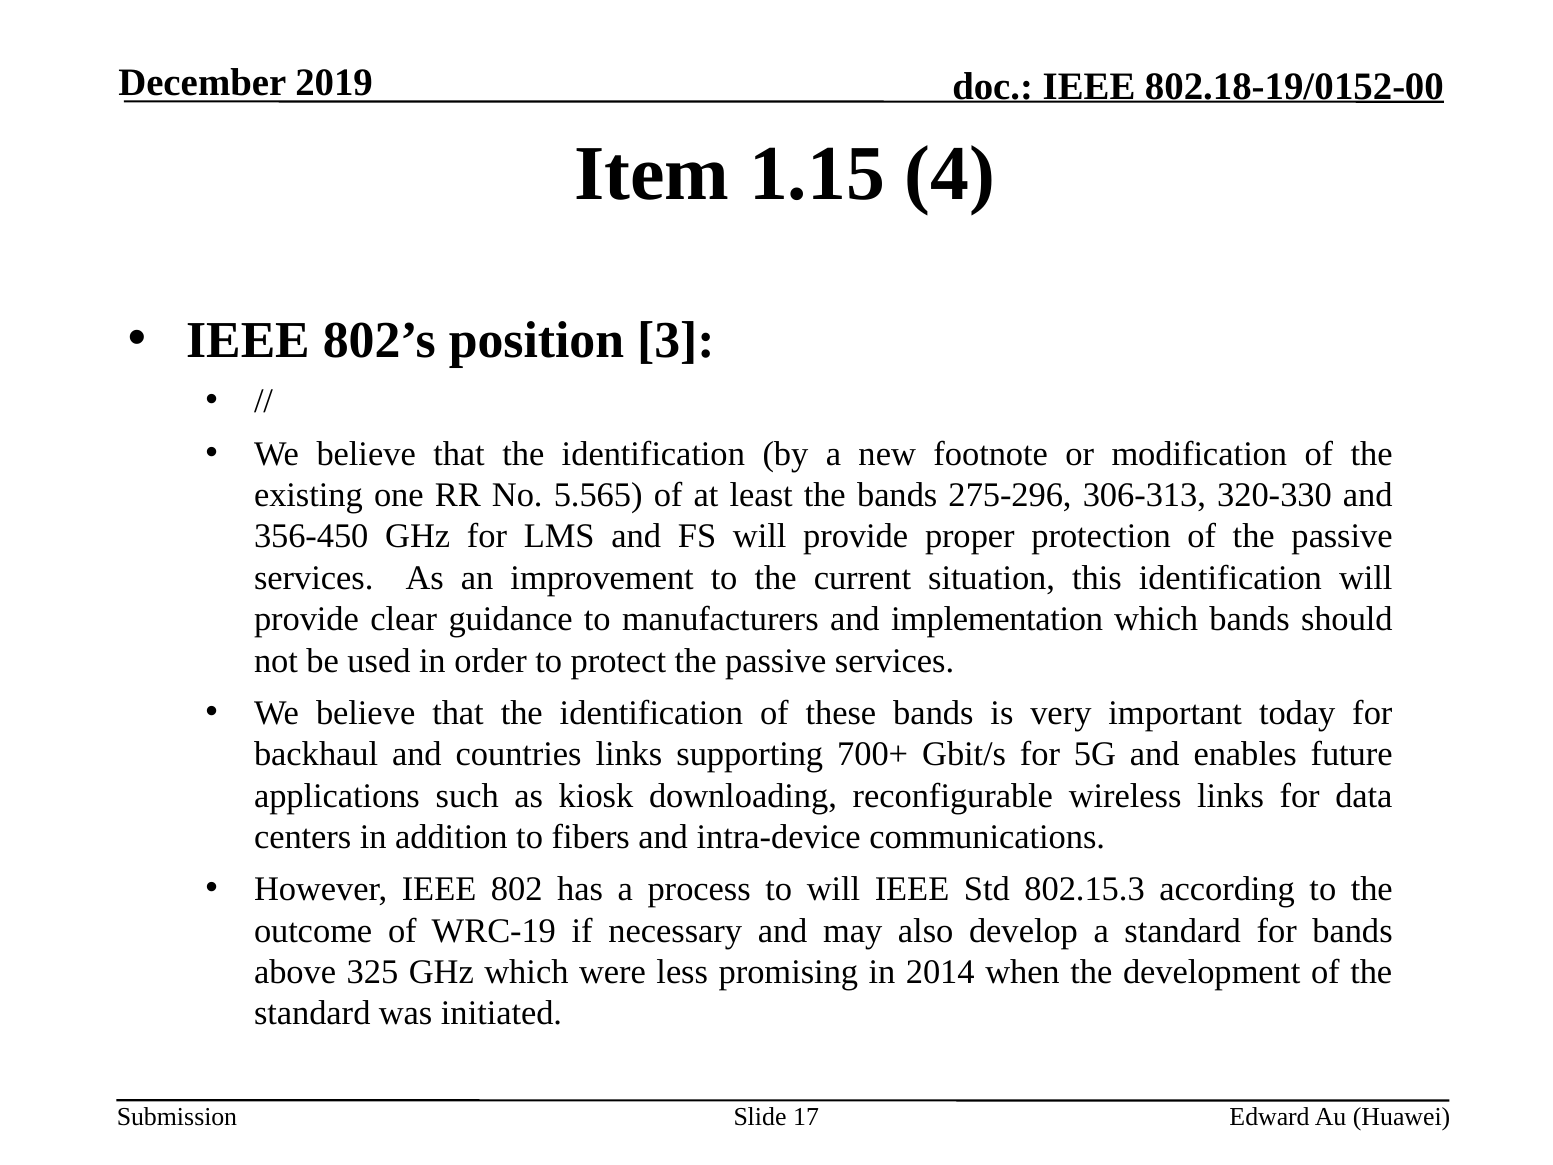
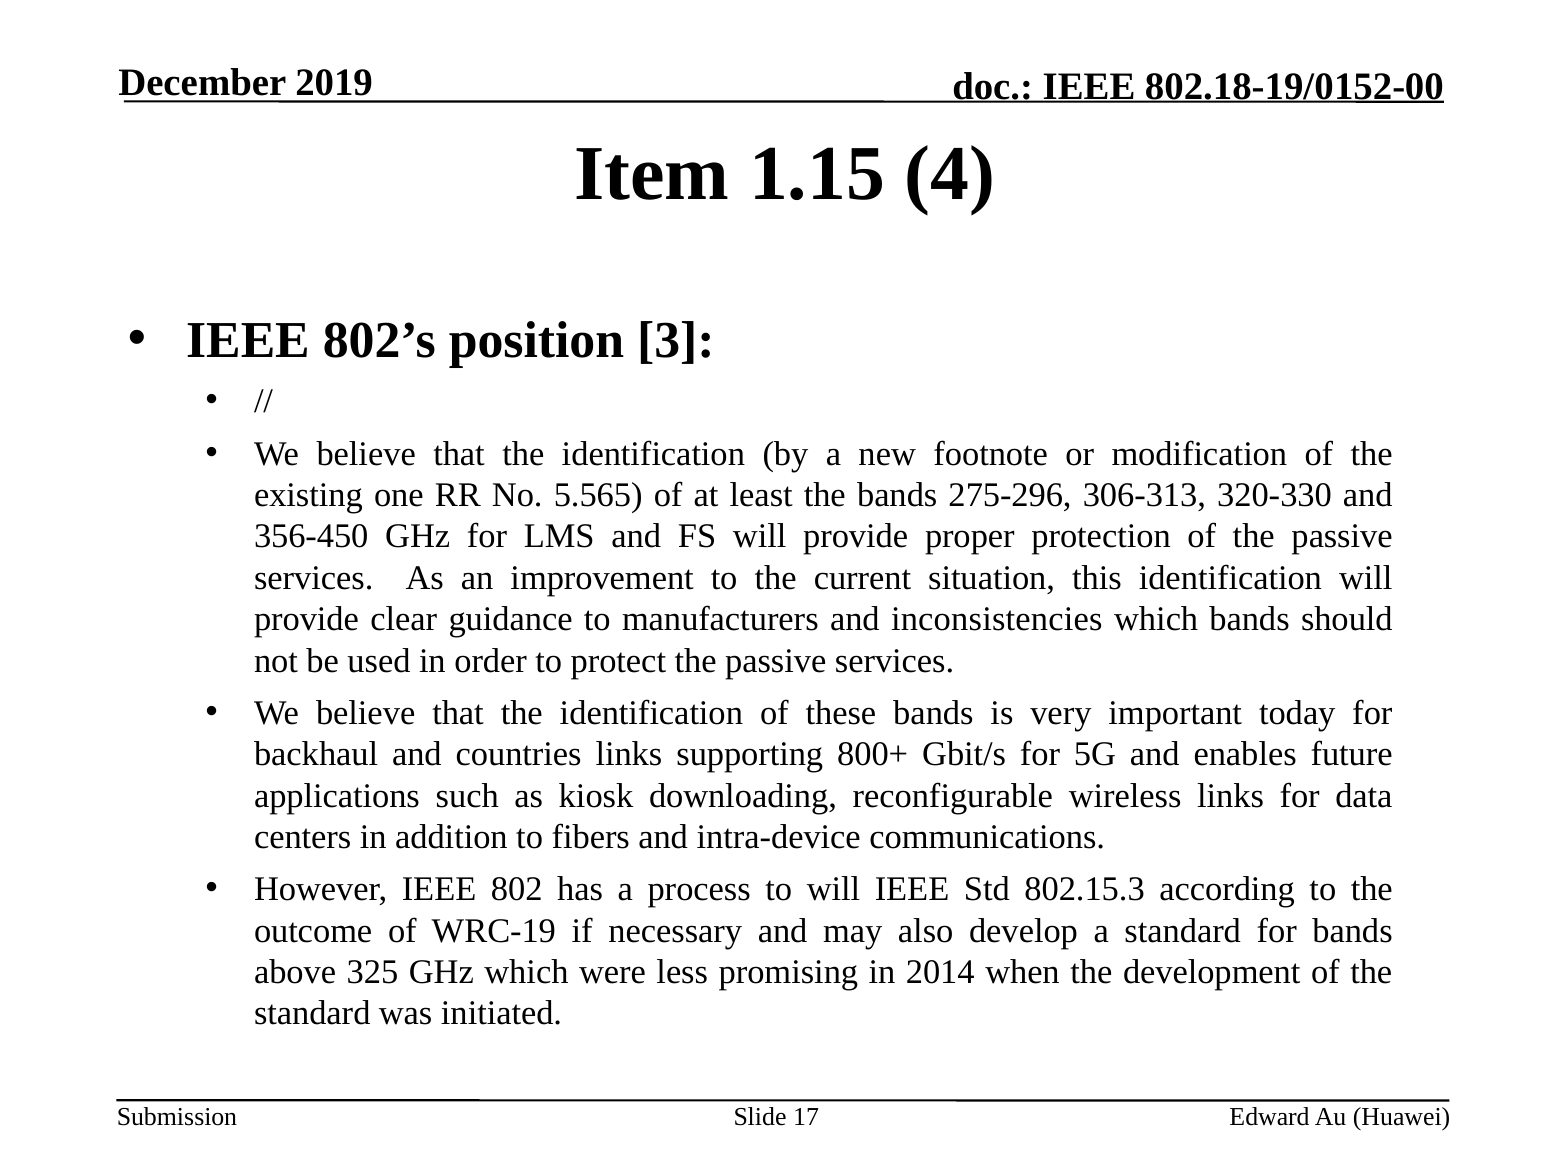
implementation: implementation -> inconsistencies
700+: 700+ -> 800+
